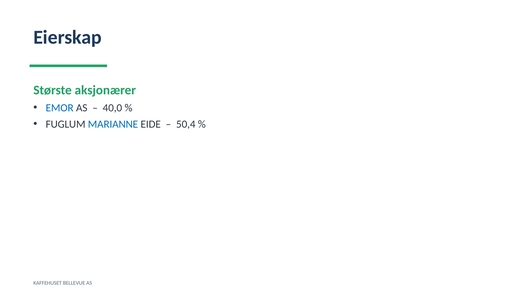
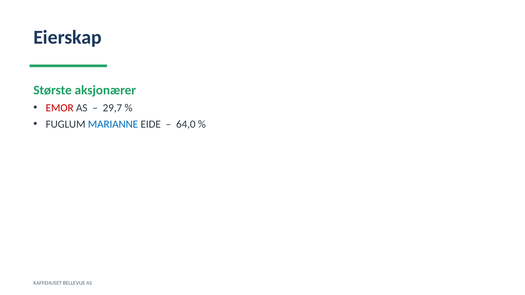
EMOR colour: blue -> red
40,0: 40,0 -> 29,7
50,4: 50,4 -> 64,0
